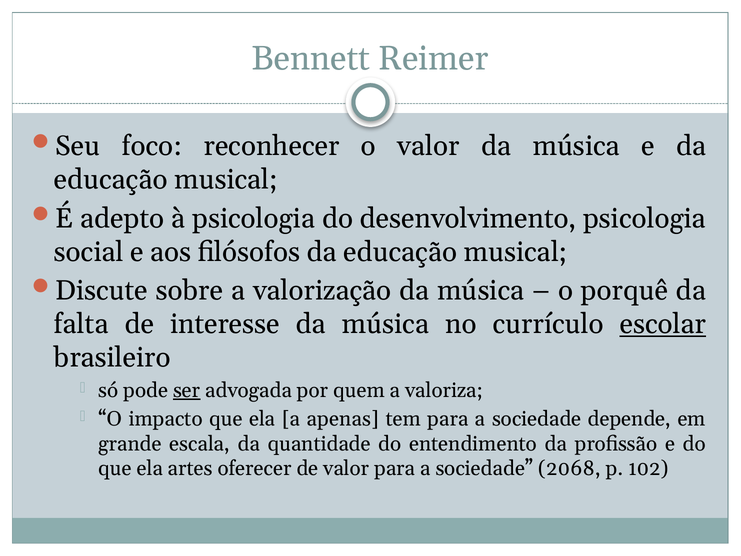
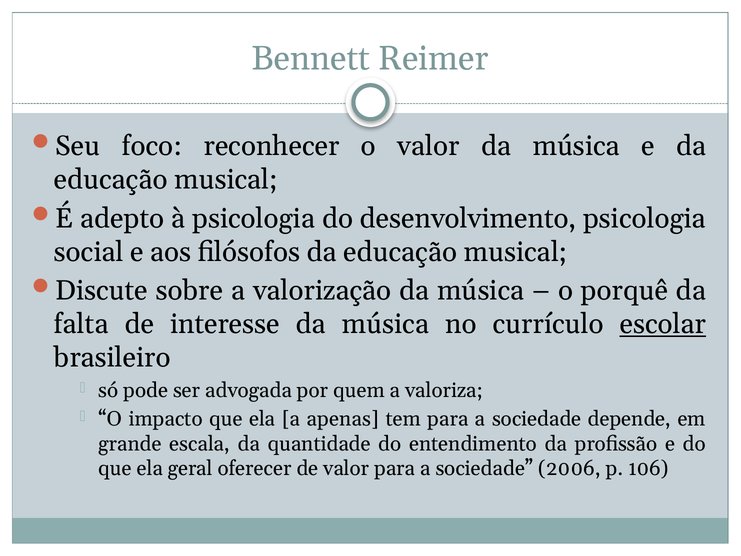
ser underline: present -> none
artes: artes -> geral
2068: 2068 -> 2006
102: 102 -> 106
